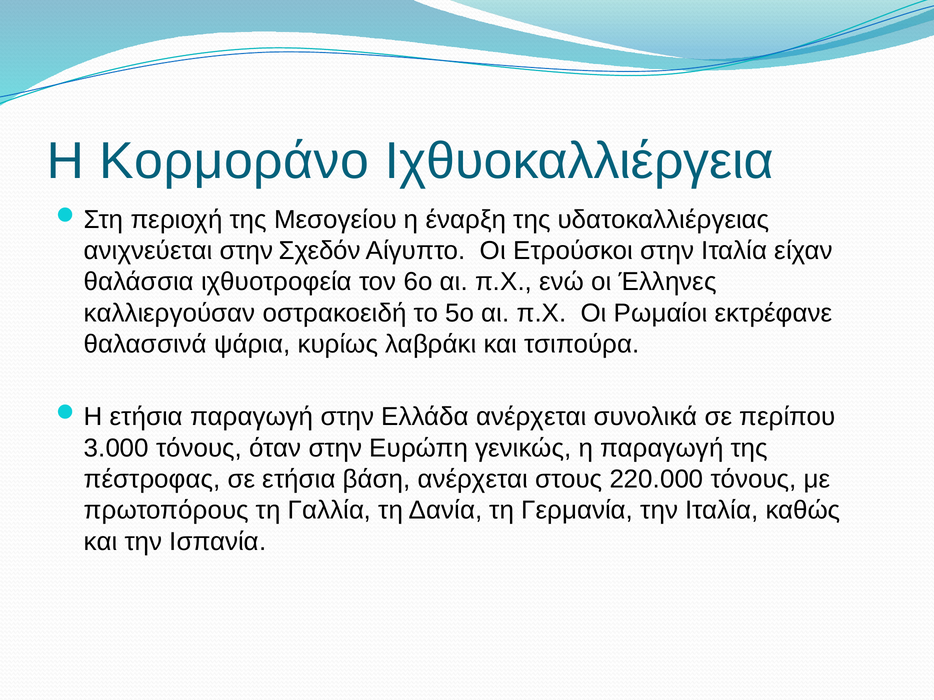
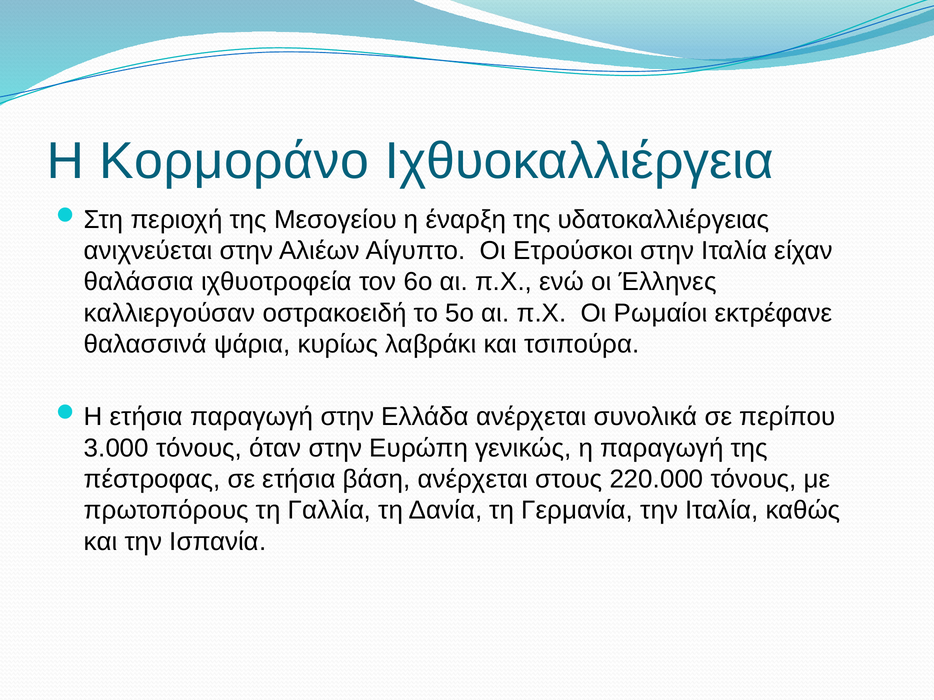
Σχεδόν: Σχεδόν -> Αλιέων
